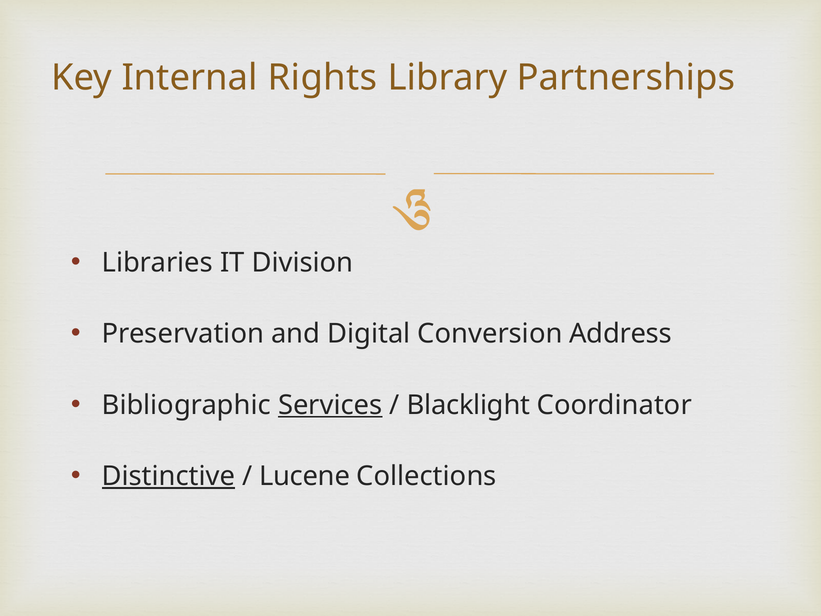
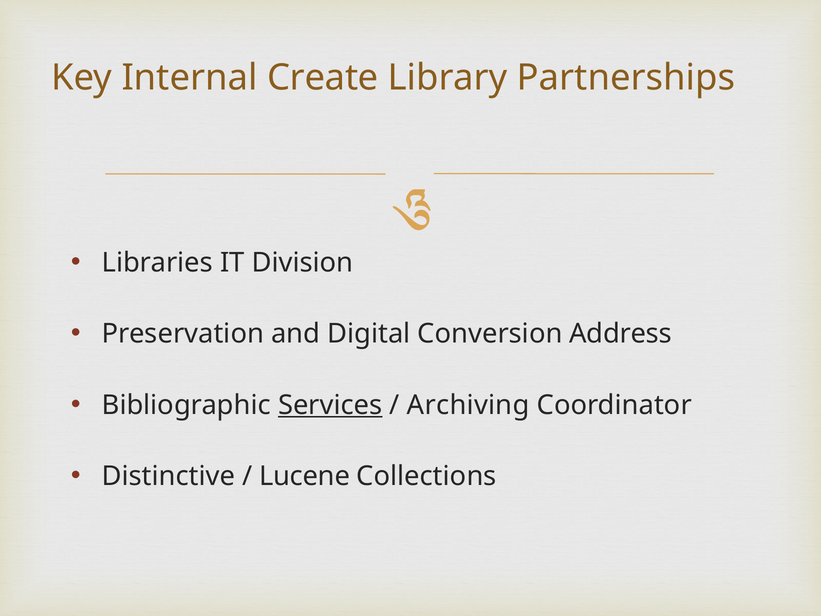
Rights: Rights -> Create
Blacklight: Blacklight -> Archiving
Distinctive underline: present -> none
